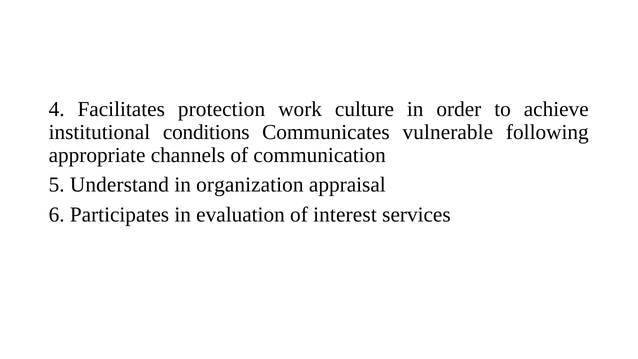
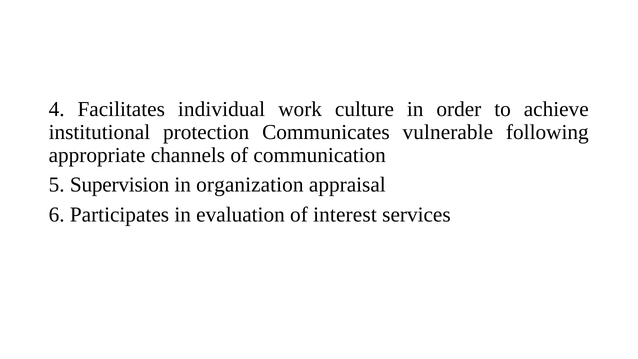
protection: protection -> individual
conditions: conditions -> protection
Understand: Understand -> Supervision
